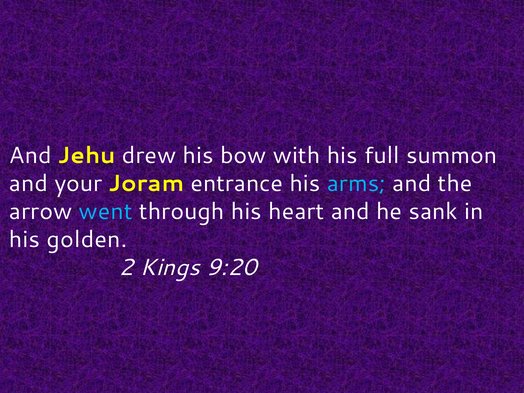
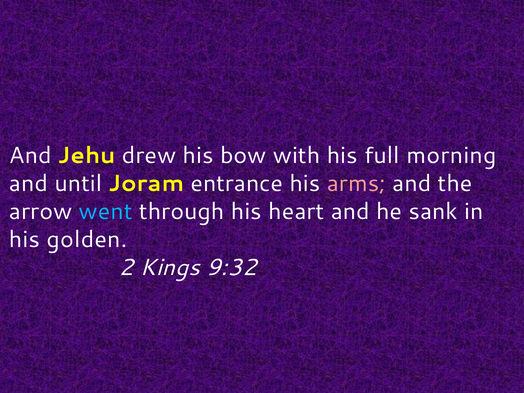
summon: summon -> morning
your: your -> until
arms colour: light blue -> pink
9:20: 9:20 -> 9:32
